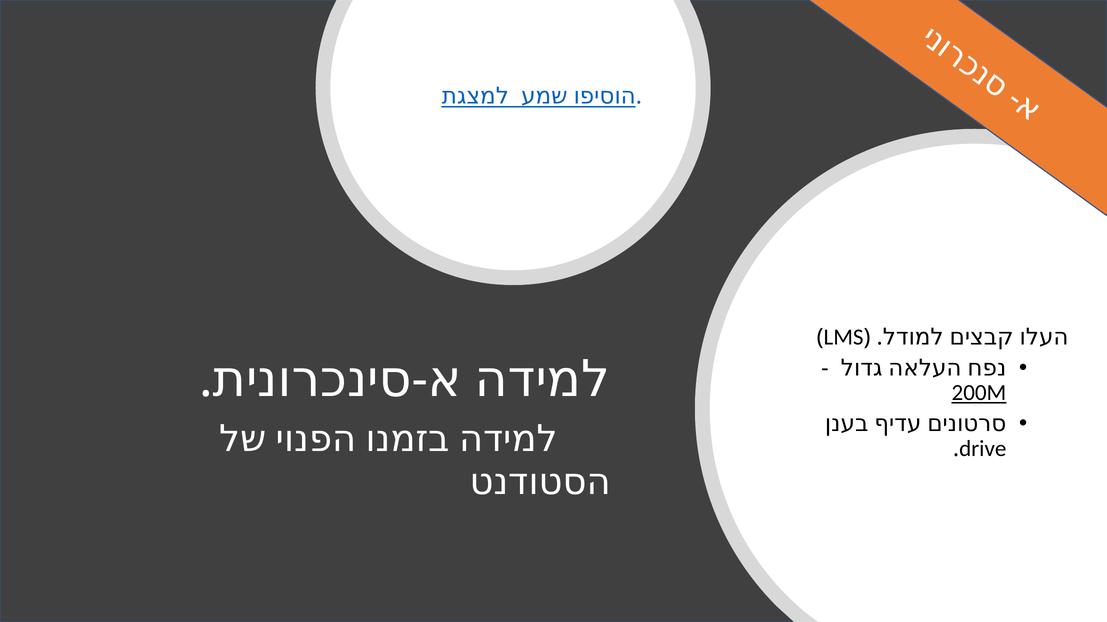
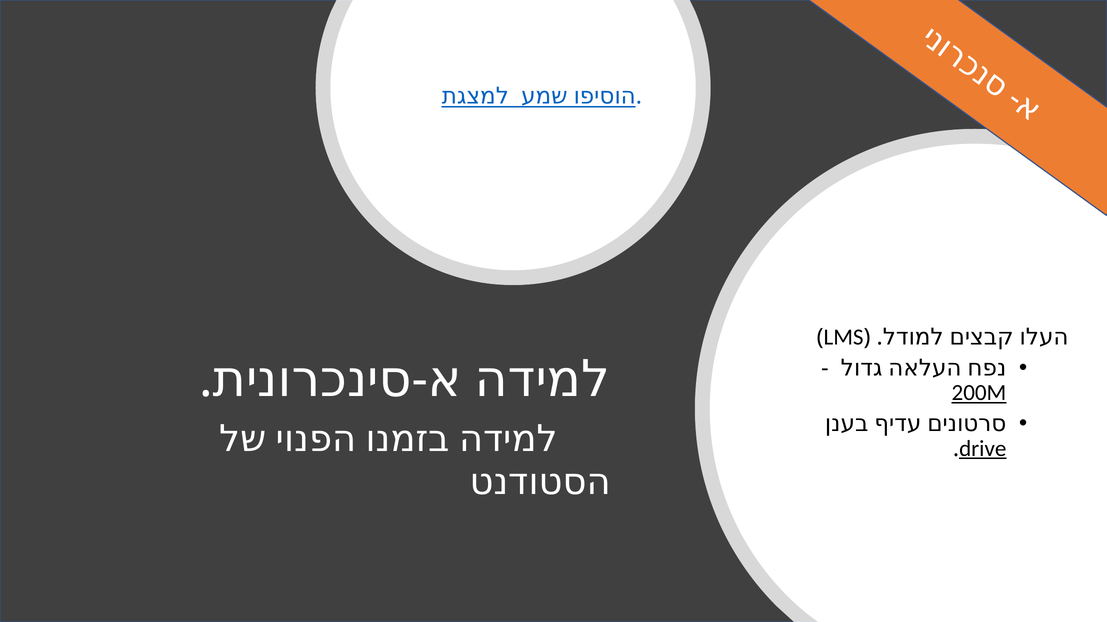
drive underline: none -> present
